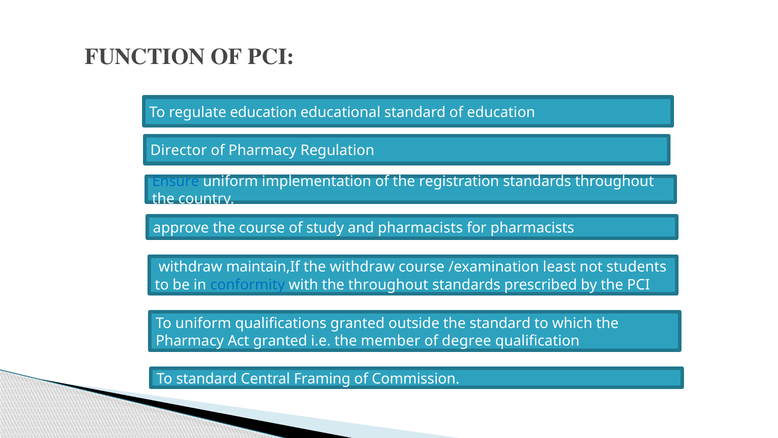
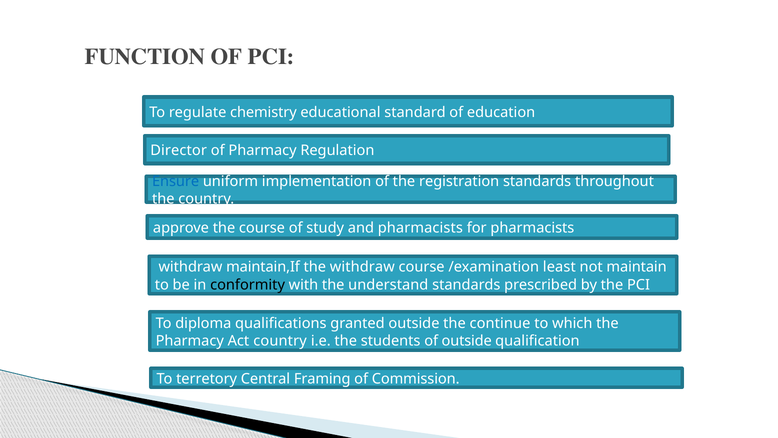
regulate education: education -> chemistry
students: students -> maintain
conformity colour: blue -> black
the throughout: throughout -> understand
To uniform: uniform -> diploma
the standard: standard -> continue
Act granted: granted -> country
member: member -> students
of degree: degree -> outside
To standard: standard -> terretory
